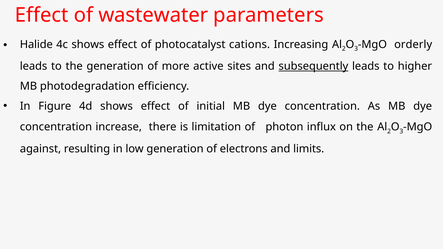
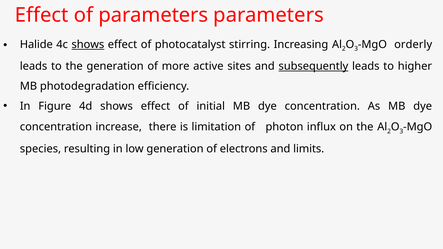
of wastewater: wastewater -> parameters
shows at (88, 45) underline: none -> present
cations: cations -> stirring
against: against -> species
